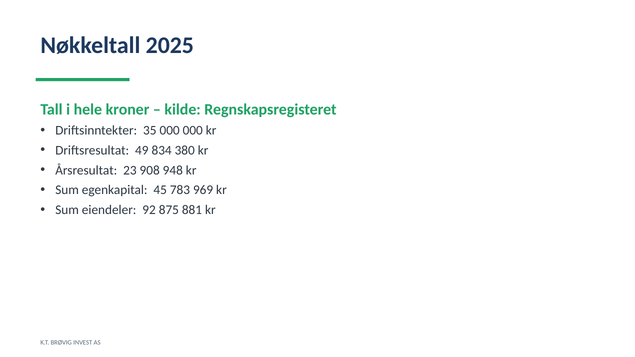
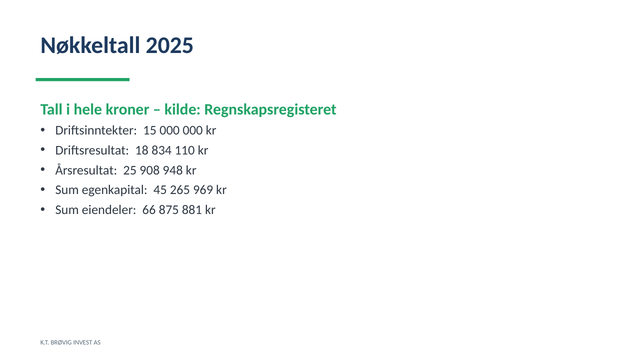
35: 35 -> 15
49: 49 -> 18
380: 380 -> 110
23: 23 -> 25
783: 783 -> 265
92: 92 -> 66
